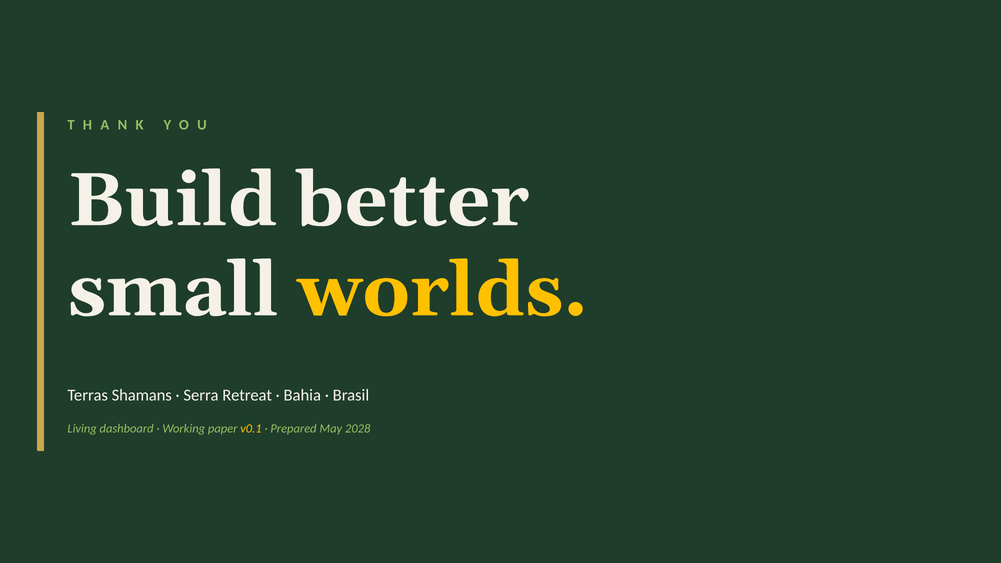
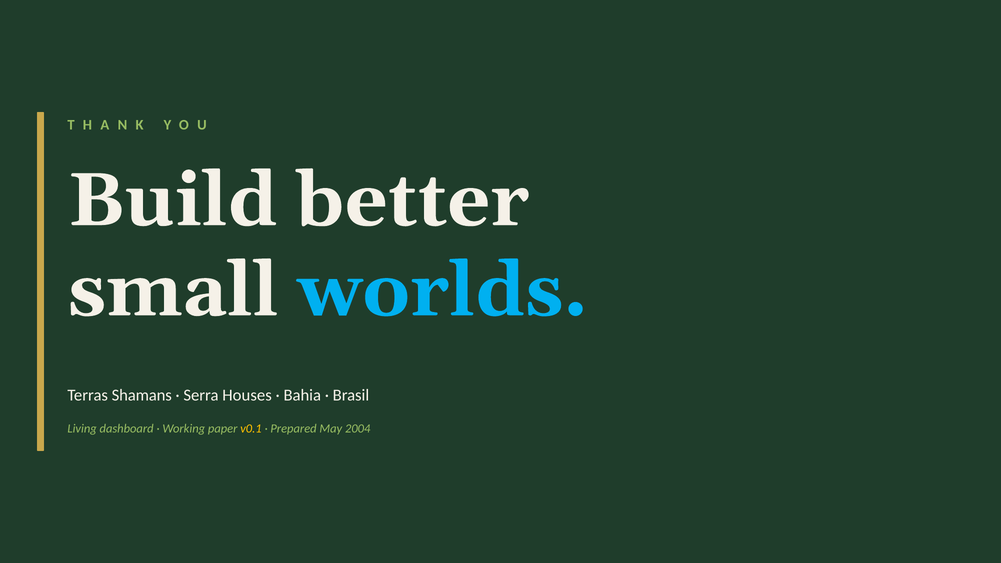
worlds colour: yellow -> light blue
Retreat: Retreat -> Houses
2028: 2028 -> 2004
